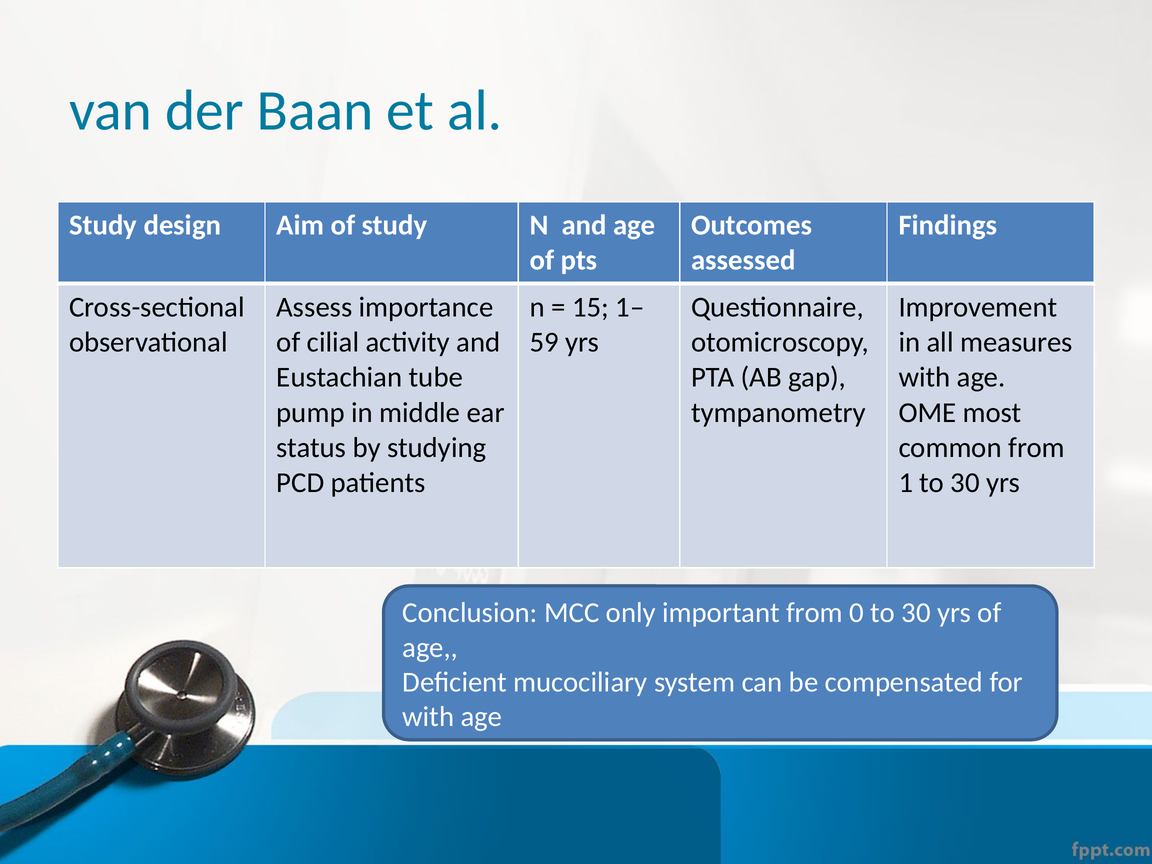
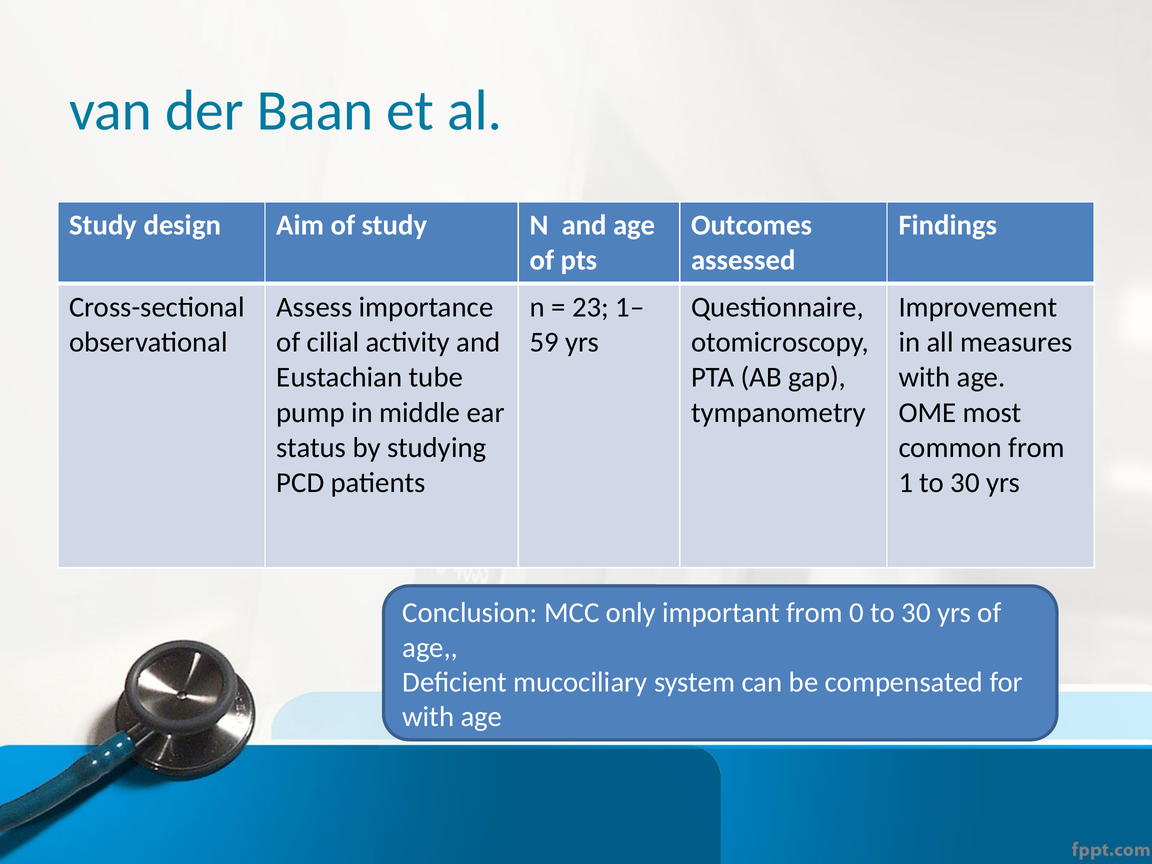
15: 15 -> 23
